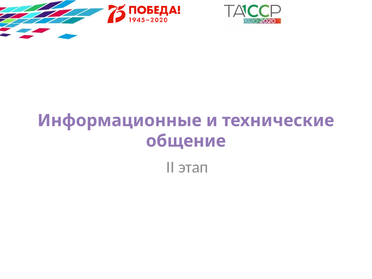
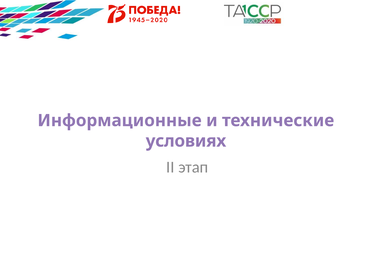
общение: общение -> условиях
